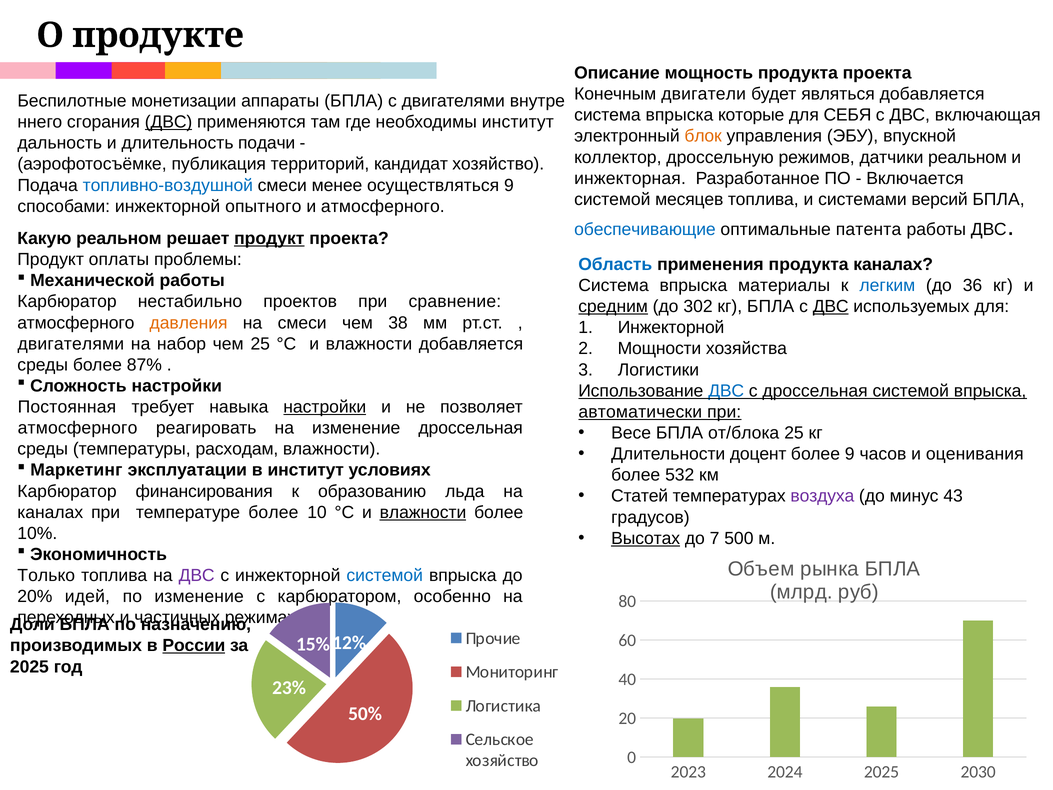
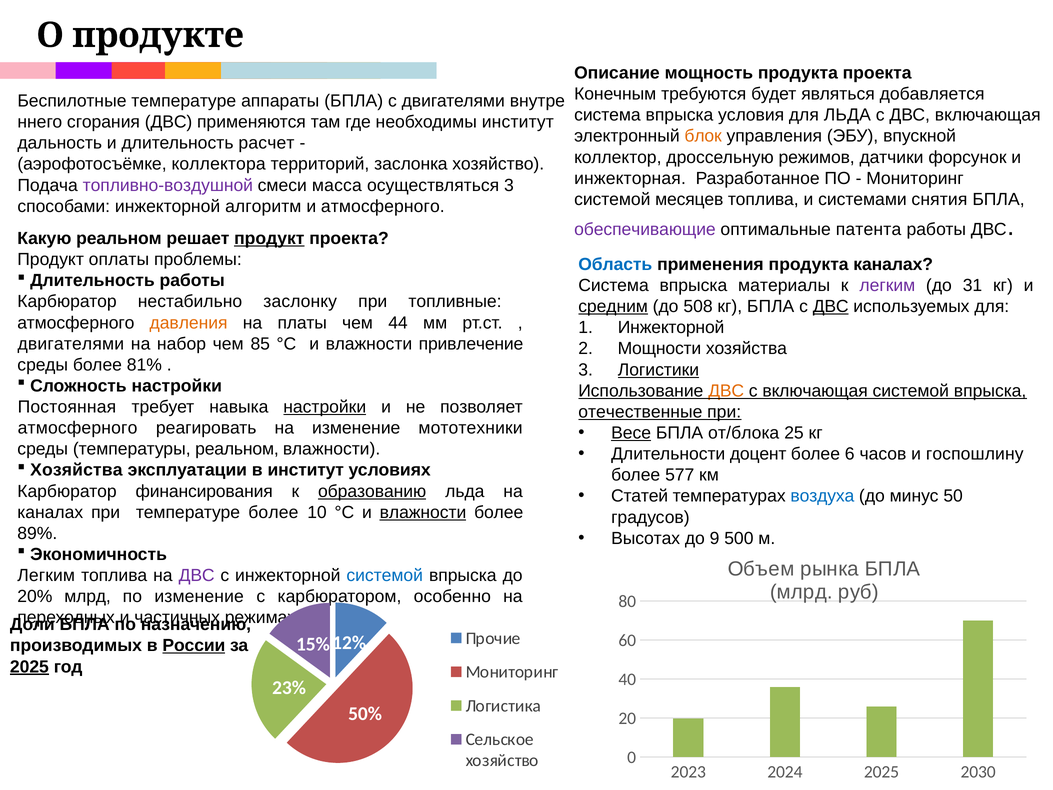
двигатели: двигатели -> требуются
Беспилотные монетизации: монетизации -> температуре
которые: которые -> условия
для СЕБЯ: СЕБЯ -> ЛЬДА
ДВС at (169, 122) underline: present -> none
подачи: подачи -> расчет
датчики реальном: реальном -> форсунок
публикация: публикация -> коллектора
кандидат: кандидат -> заслонка
Включается at (915, 178): Включается -> Мониторинг
топливно-воздушной colour: blue -> purple
менее: менее -> масса
осуществляться 9: 9 -> 3
версий: версий -> снятия
опытного: опытного -> алгоритм
обеспечивающие colour: blue -> purple
Механической at (92, 281): Механической -> Длительность
легким at (887, 285) colour: blue -> purple
36: 36 -> 31
проектов: проектов -> заслонку
сравнение: сравнение -> топливные
302: 302 -> 508
на смеси: смеси -> платы
38: 38 -> 44
чем 25: 25 -> 85
влажности добавляется: добавляется -> привлечение
87%: 87% -> 81%
Логистики underline: none -> present
ДВС at (726, 391) colour: blue -> orange
с дроссельная: дроссельная -> включающая
автоматически: автоматически -> отечественные
изменение дроссельная: дроссельная -> мототехники
Весе underline: none -> present
температуры расходам: расходам -> реальном
более 9: 9 -> 6
оценивания: оценивания -> госпошлину
Маркетинг at (76, 470): Маркетинг -> Хозяйства
532: 532 -> 577
образованию underline: none -> present
воздуха colour: purple -> blue
43: 43 -> 50
10%: 10% -> 89%
Высотах underline: present -> none
7: 7 -> 9
Только at (46, 575): Только -> Легким
20% идей: идей -> млрд
2025 at (29, 667) underline: none -> present
